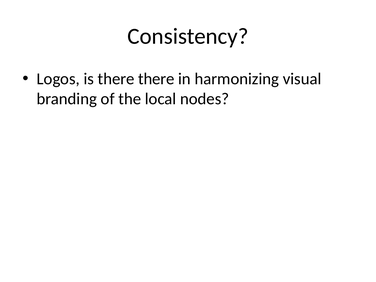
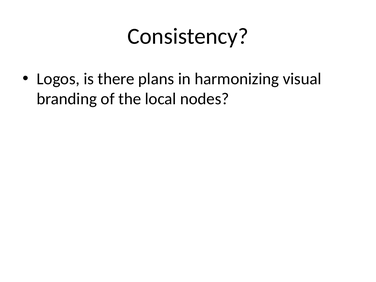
there there: there -> plans
